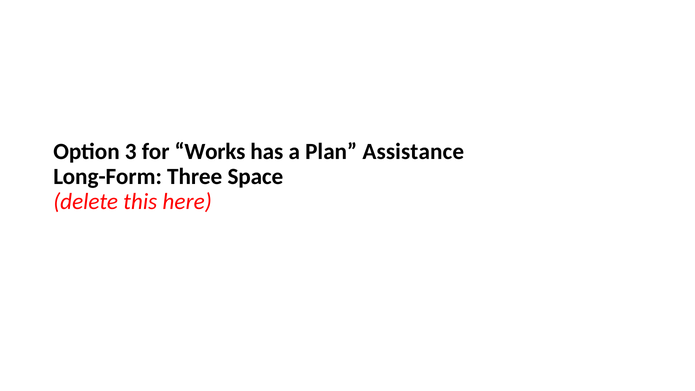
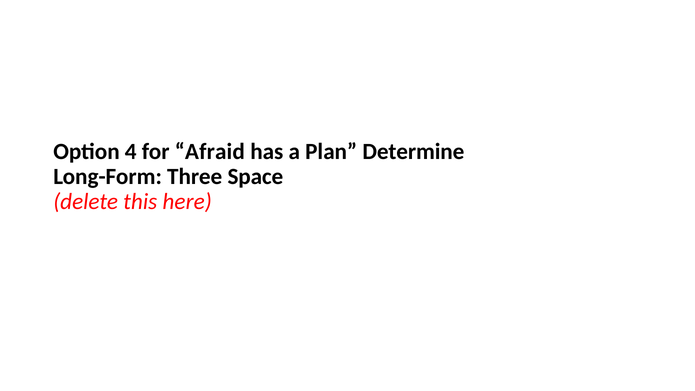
3: 3 -> 4
Works: Works -> Afraid
Assistance: Assistance -> Determine
